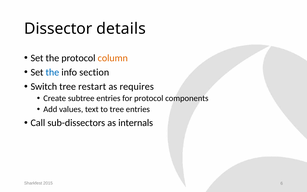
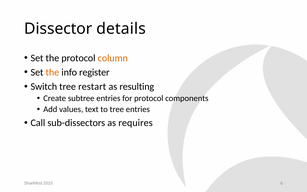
the at (52, 72) colour: blue -> orange
section: section -> register
requires: requires -> resulting
internals: internals -> requires
